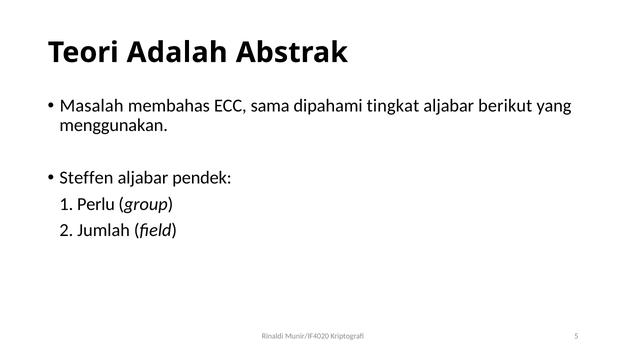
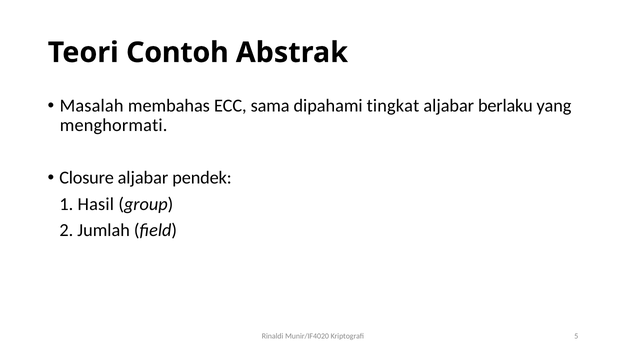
Adalah: Adalah -> Contoh
berikut: berikut -> berlaku
menggunakan: menggunakan -> menghormati
Steffen: Steffen -> Closure
Perlu: Perlu -> Hasil
